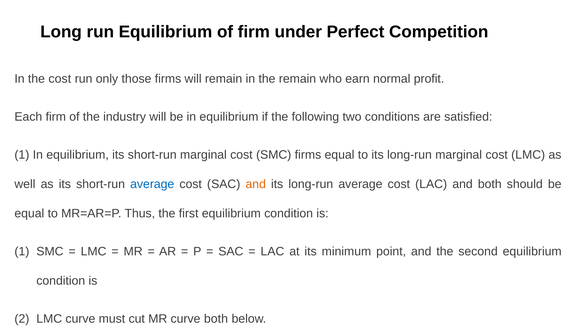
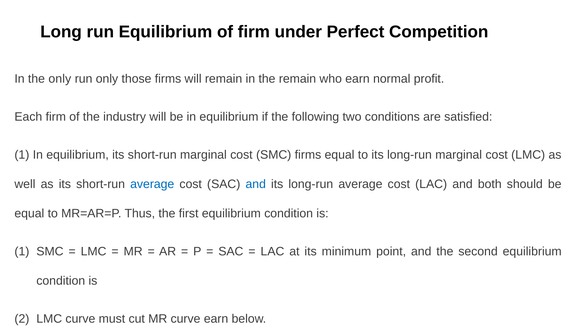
the cost: cost -> only
and at (256, 184) colour: orange -> blue
curve both: both -> earn
